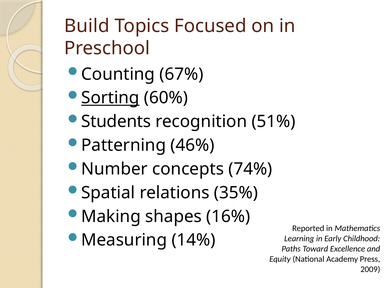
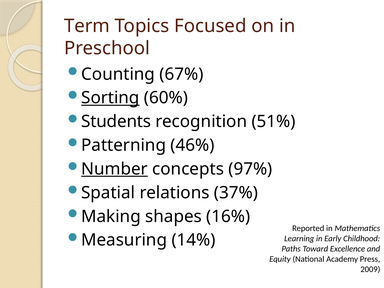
Build: Build -> Term
Number underline: none -> present
74%: 74% -> 97%
35%: 35% -> 37%
